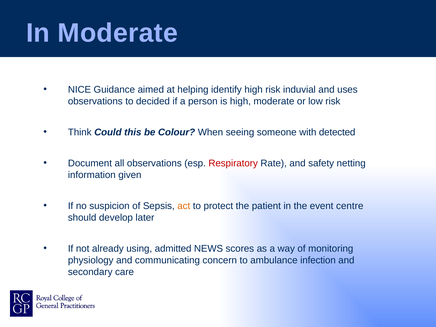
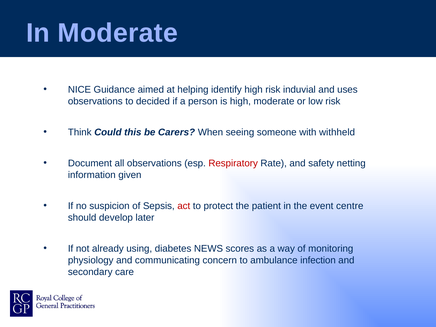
Colour: Colour -> Carers
detected: detected -> withheld
act colour: orange -> red
admitted: admitted -> diabetes
